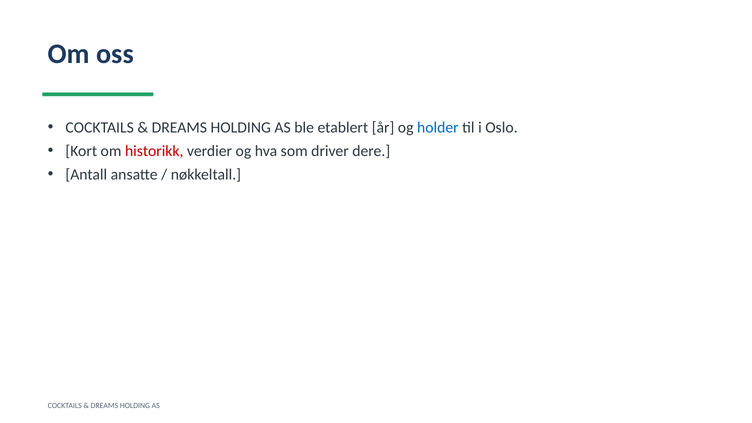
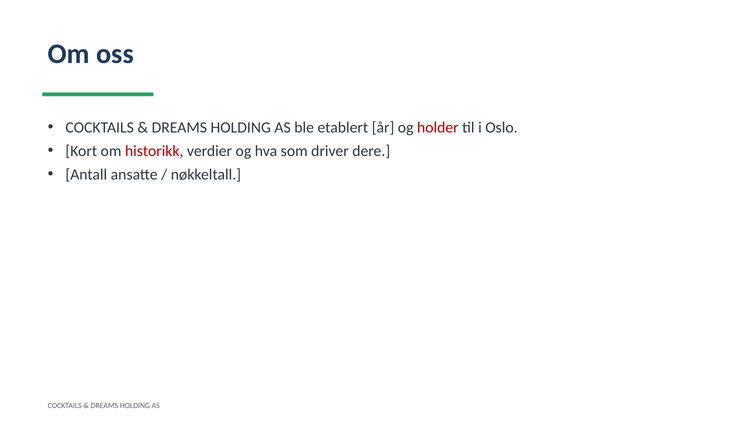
holder colour: blue -> red
